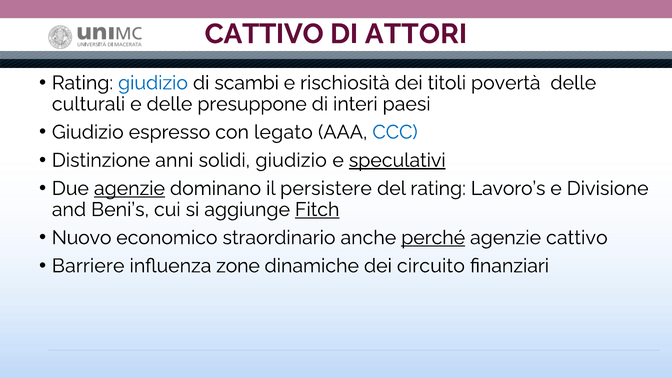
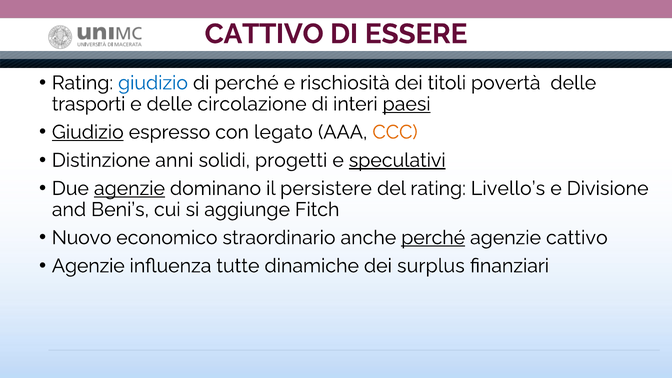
ATTORI: ATTORI -> ESSERE
di scambi: scambi -> perché
culturali: culturali -> trasporti
presuppone: presuppone -> circolazione
paesi underline: none -> present
Giudizio at (88, 132) underline: none -> present
CCC colour: blue -> orange
solidi giudizio: giudizio -> progetti
Lavoro’s: Lavoro’s -> Livello’s
Fitch underline: present -> none
Barriere at (88, 266): Barriere -> Agenzie
zone: zone -> tutte
circuito: circuito -> surplus
